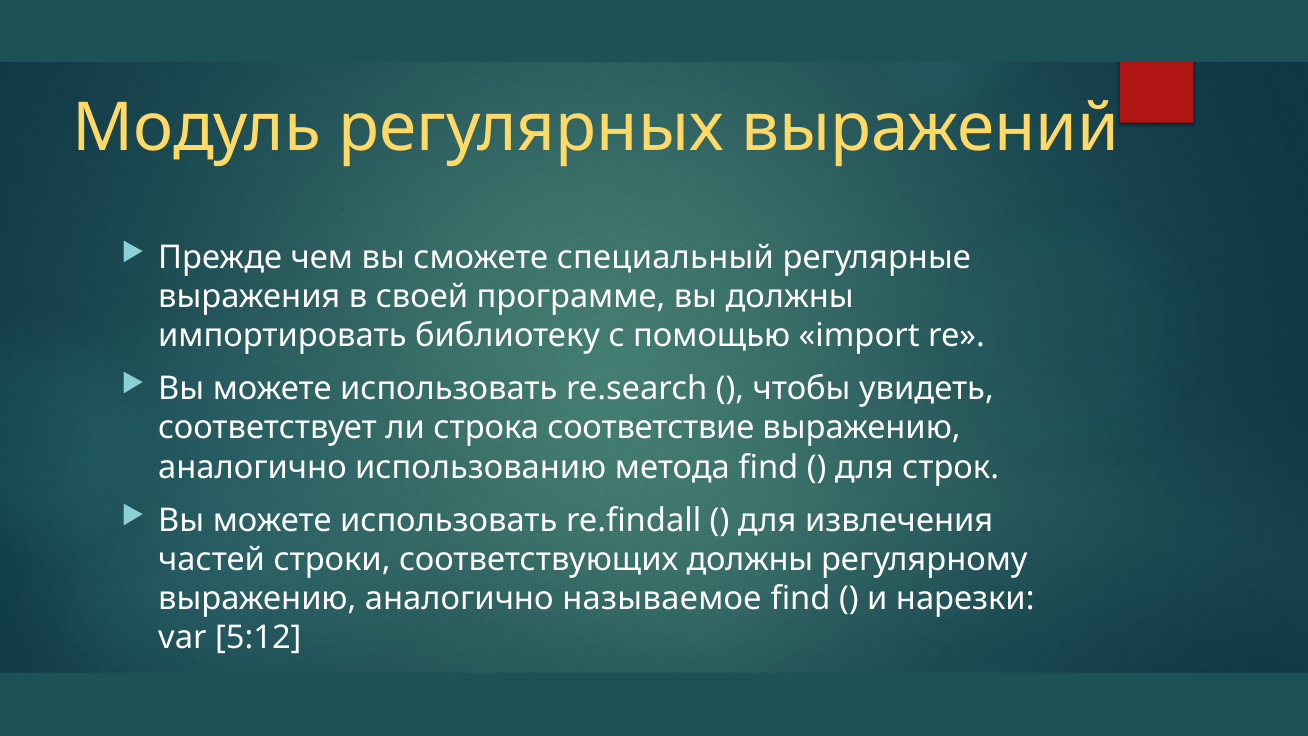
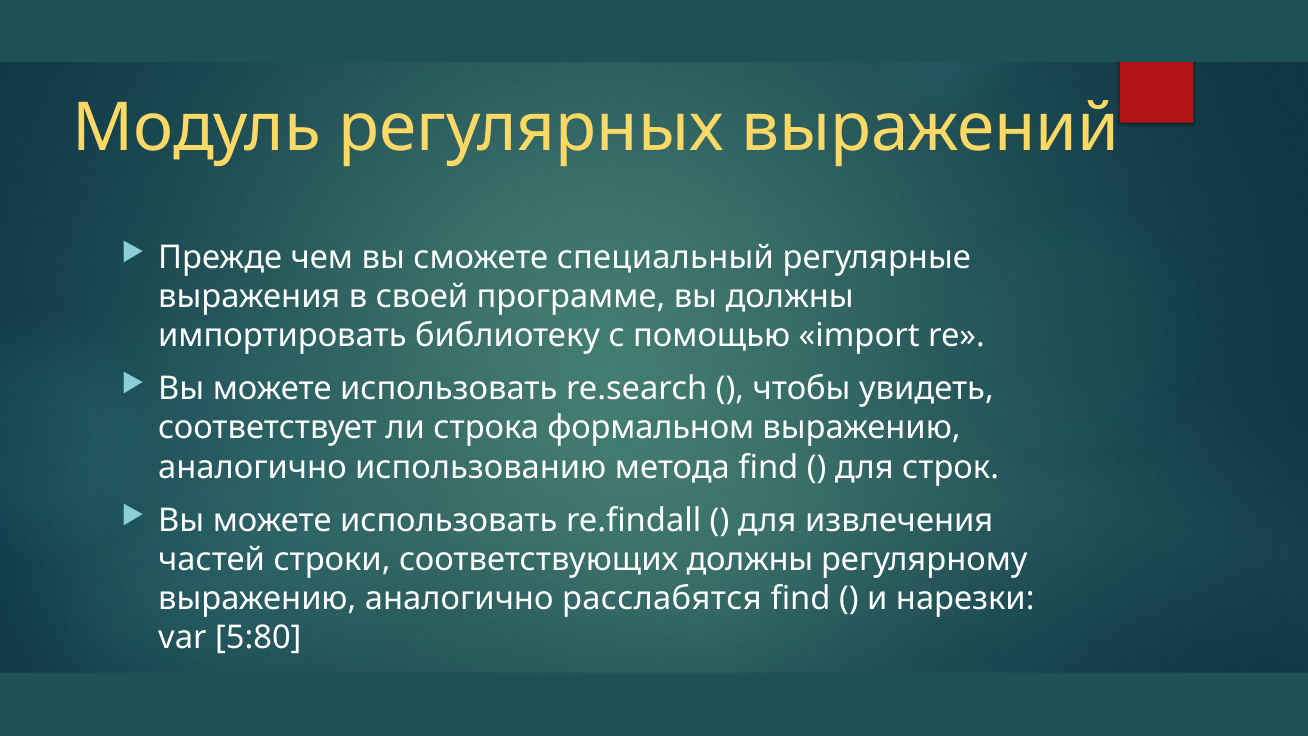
соответствие: соответствие -> формальном
называемое: называемое -> расслабятся
5:12: 5:12 -> 5:80
